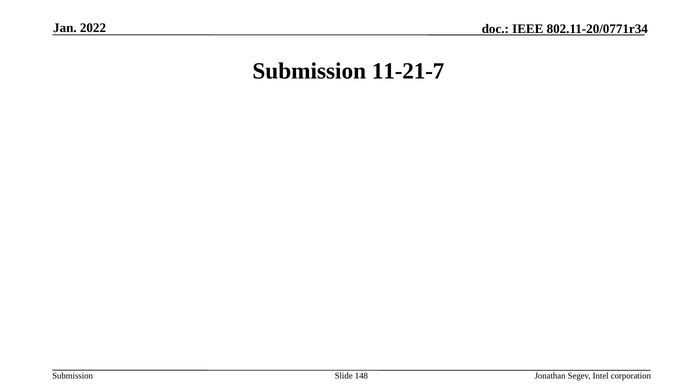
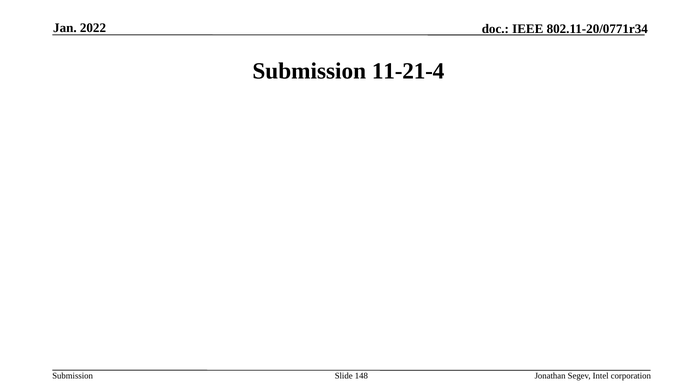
11-21-7: 11-21-7 -> 11-21-4
